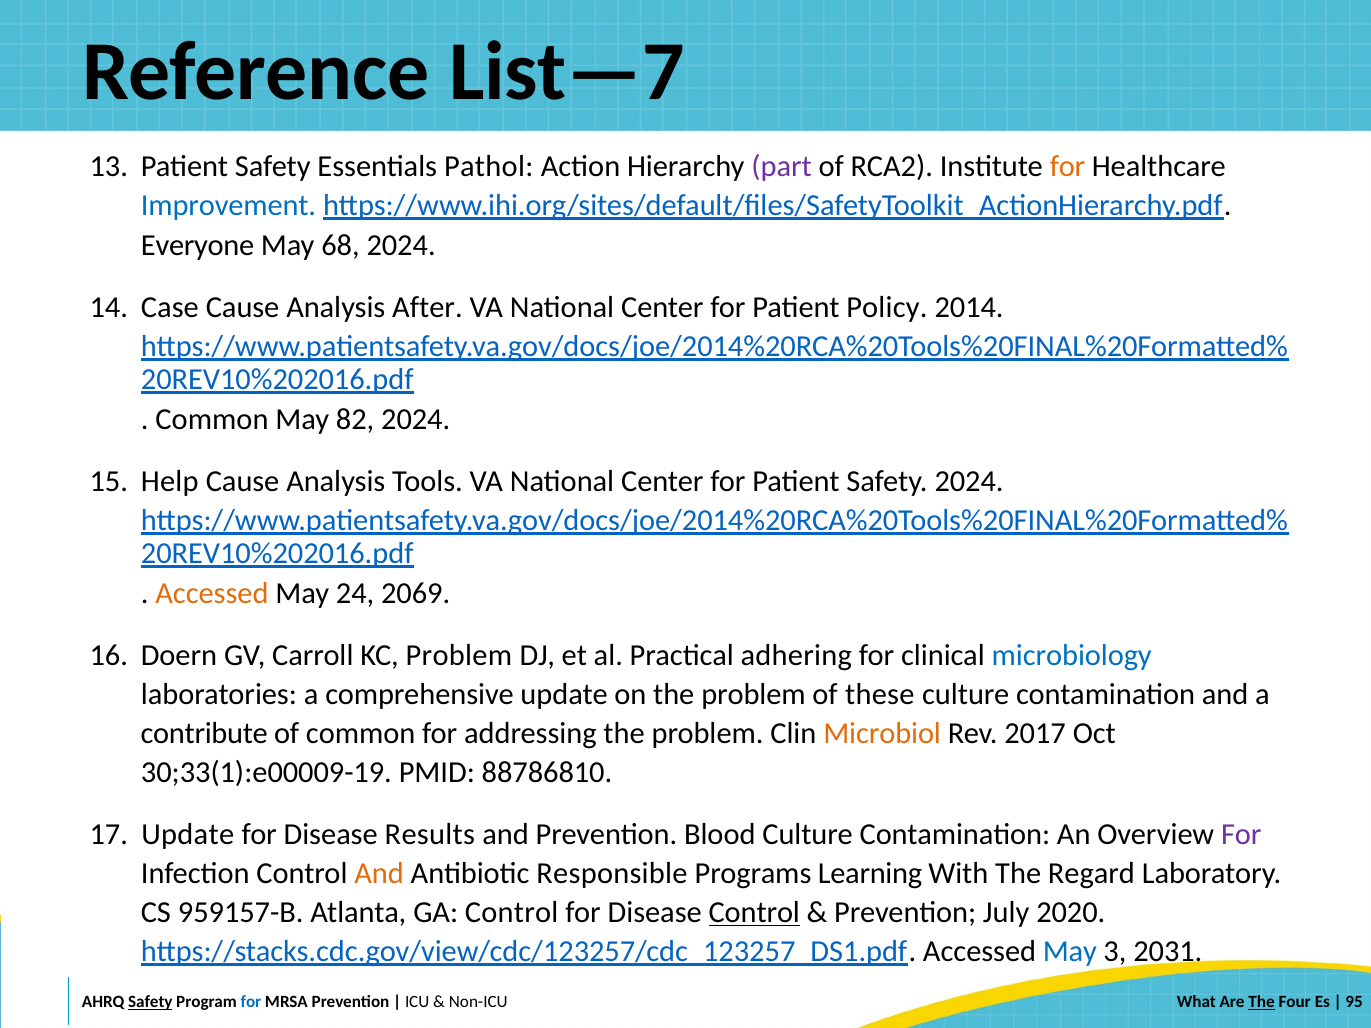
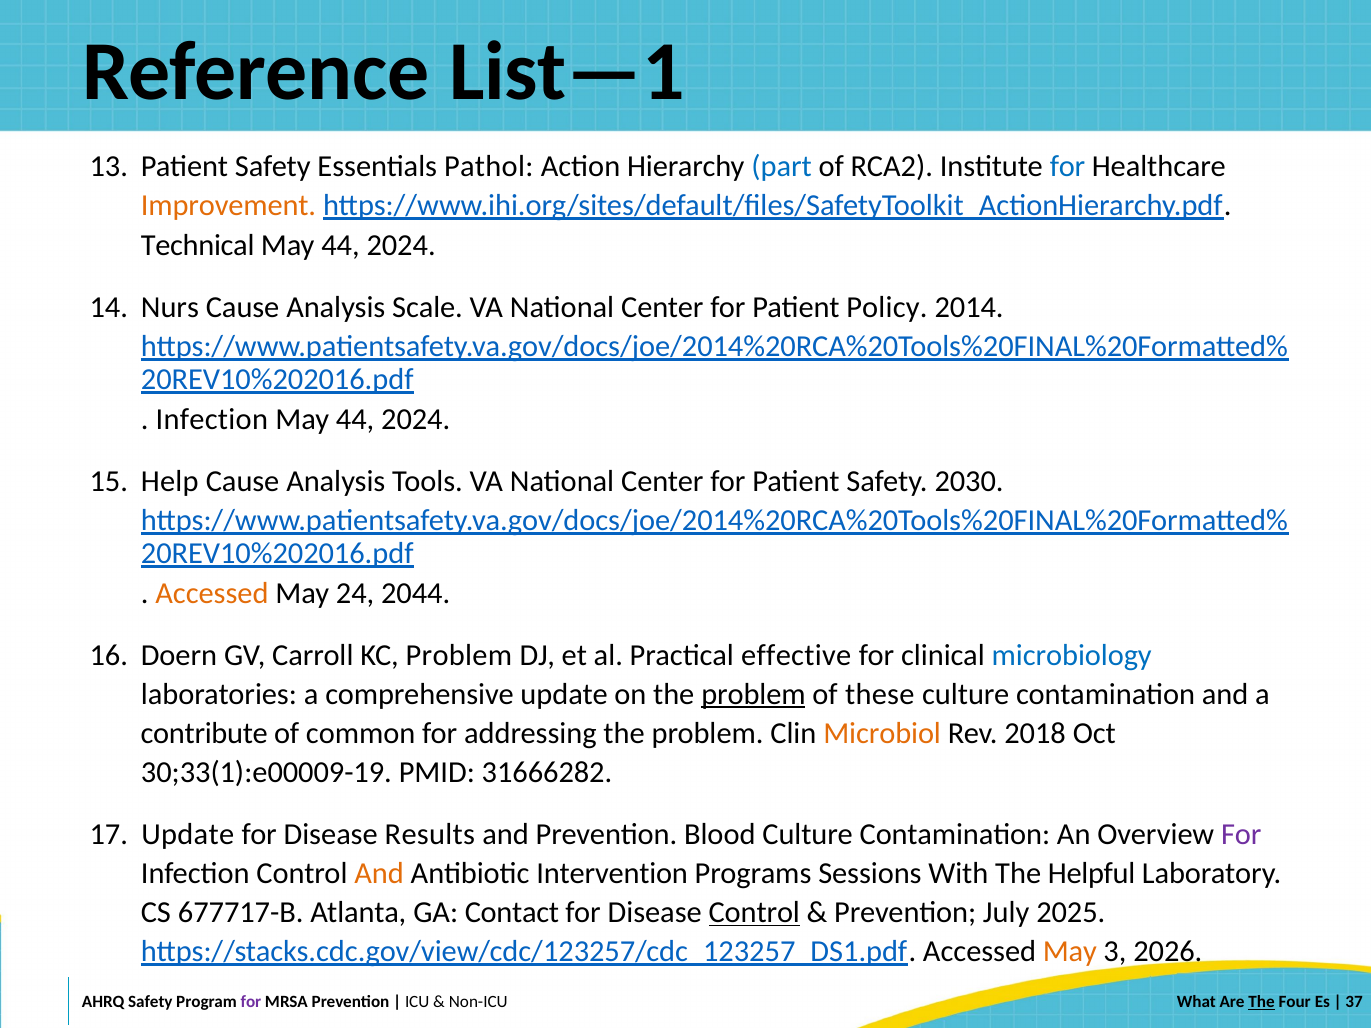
List—7: List—7 -> List—1
part colour: purple -> blue
for at (1067, 167) colour: orange -> blue
Improvement colour: blue -> orange
Everyone: Everyone -> Technical
68 at (340, 245): 68 -> 44
Case: Case -> Nurs
After: After -> Scale
Common at (212, 419): Common -> Infection
82 at (355, 419): 82 -> 44
Safety 2024: 2024 -> 2030
2069: 2069 -> 2044
adhering: adhering -> effective
problem at (753, 694) underline: none -> present
2017: 2017 -> 2018
88786810: 88786810 -> 31666282
Responsible: Responsible -> Intervention
Learning: Learning -> Sessions
Regard: Regard -> Helpful
959157-B: 959157-B -> 677717-B
GA Control: Control -> Contact
2020: 2020 -> 2025
May at (1070, 952) colour: blue -> orange
2031: 2031 -> 2026
95: 95 -> 37
Safety at (150, 1002) underline: present -> none
for at (251, 1002) colour: blue -> purple
